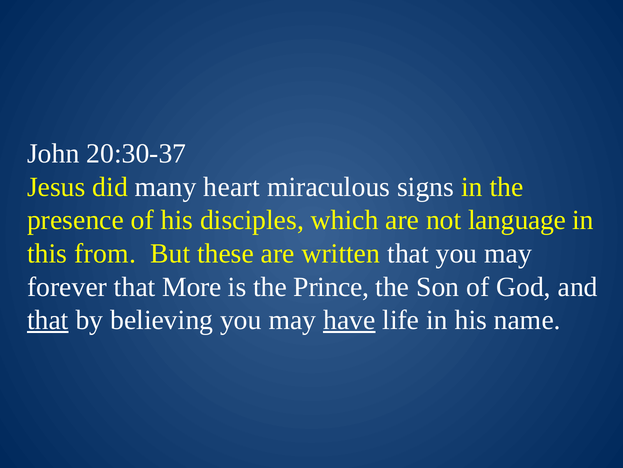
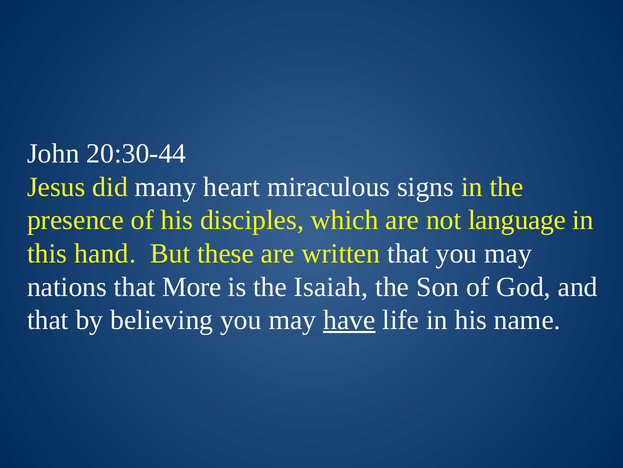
20:30-37: 20:30-37 -> 20:30-44
from: from -> hand
forever: forever -> nations
Prince: Prince -> Isaiah
that at (48, 320) underline: present -> none
